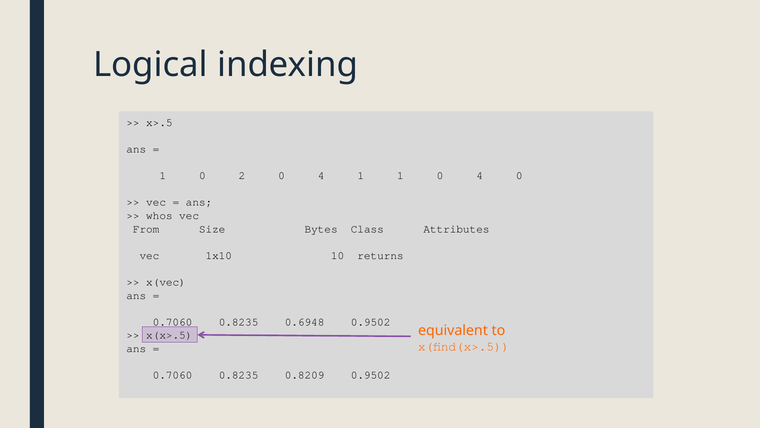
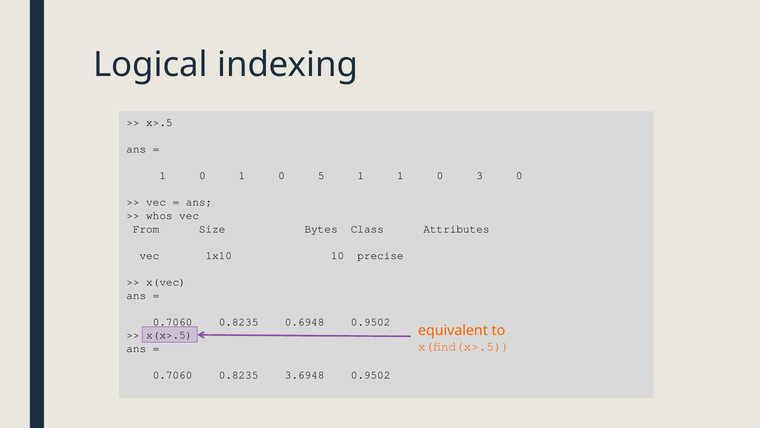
0 2: 2 -> 1
4 at (321, 175): 4 -> 5
1 0 4: 4 -> 3
returns: returns -> precise
0.8209: 0.8209 -> 3.6948
